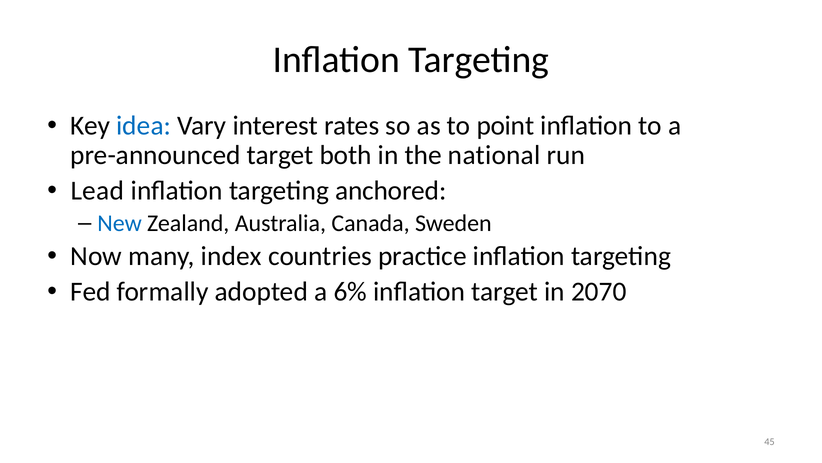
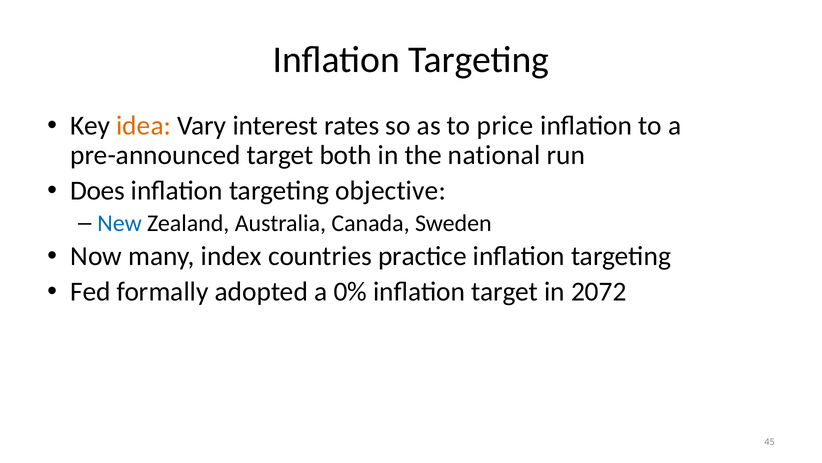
idea colour: blue -> orange
point: point -> price
Lead: Lead -> Does
anchored: anchored -> objective
6%: 6% -> 0%
2070: 2070 -> 2072
